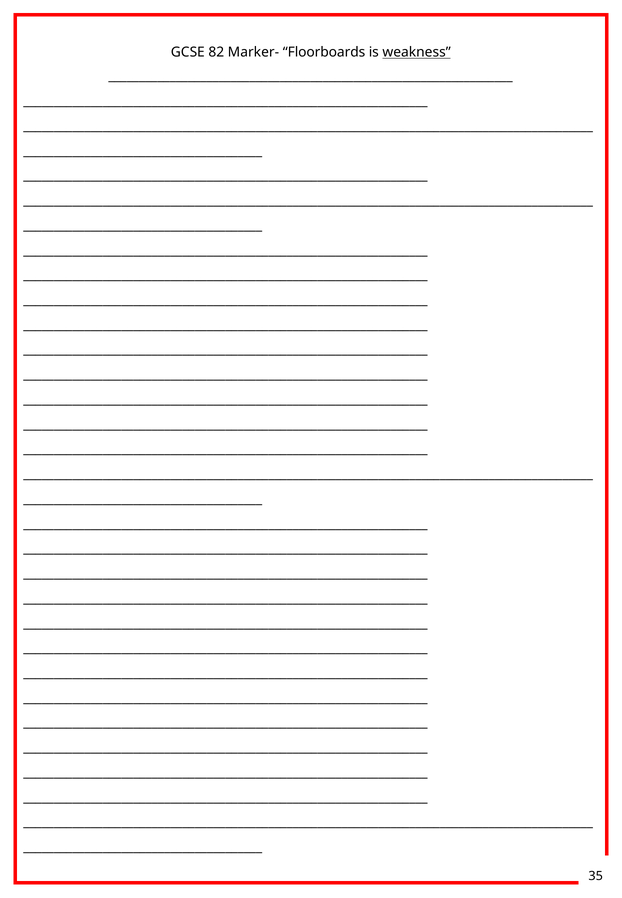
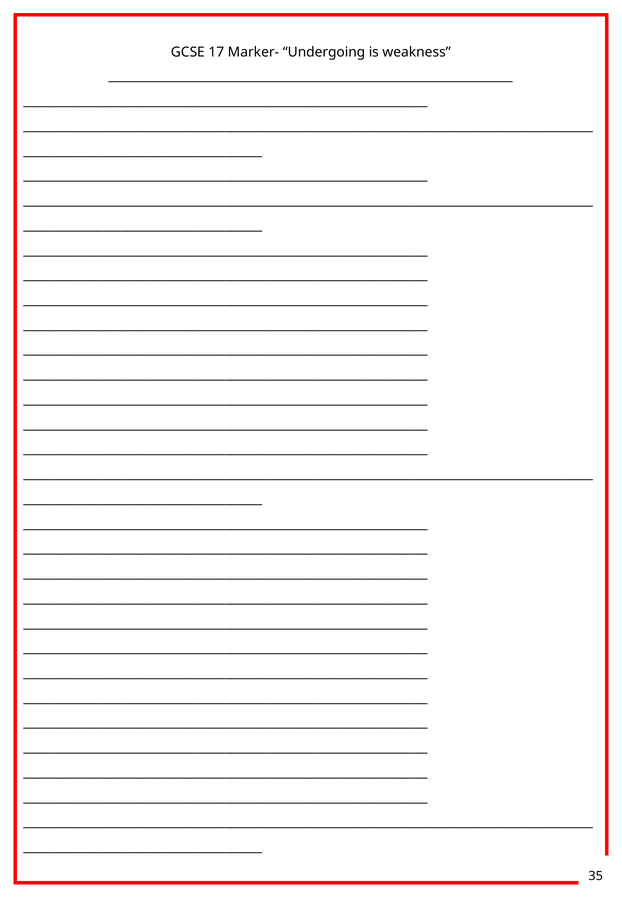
82: 82 -> 17
Floorboards: Floorboards -> Undergoing
weakness underline: present -> none
